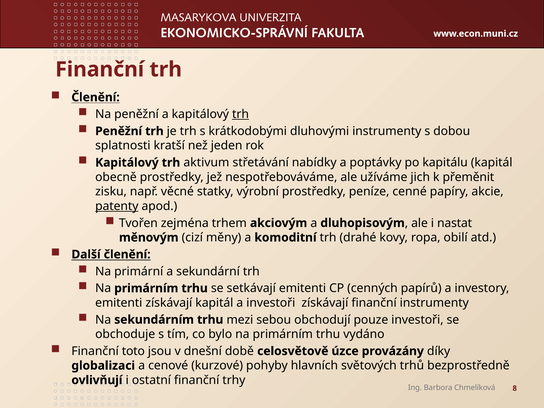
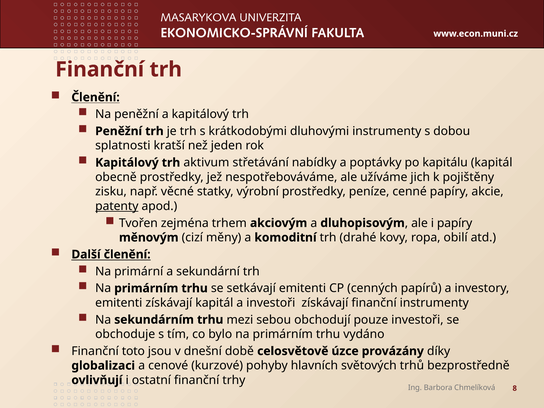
trh at (240, 114) underline: present -> none
přeměnit: přeměnit -> pojištěny
i nastat: nastat -> papíry
